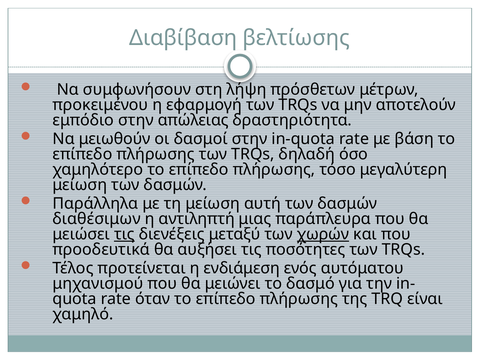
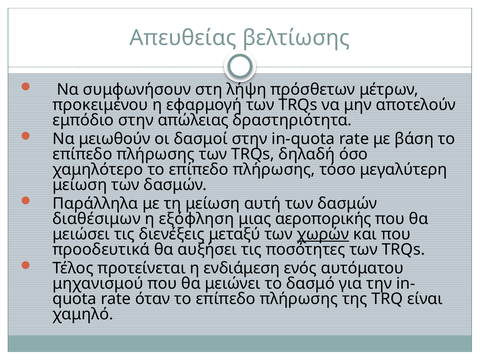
Διαβίβαση: Διαβίβαση -> Απευθείας
αντιληπτή: αντιληπτή -> εξόφληση
παράπλευρα: παράπλευρα -> αεροπορικής
τις at (124, 234) underline: present -> none
